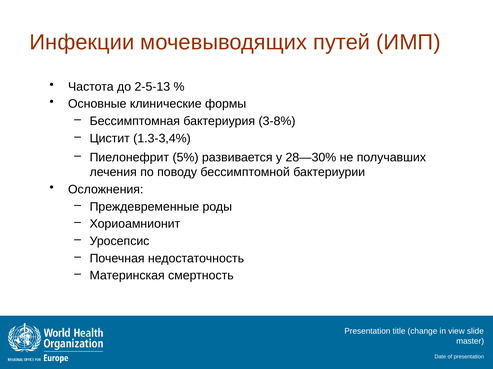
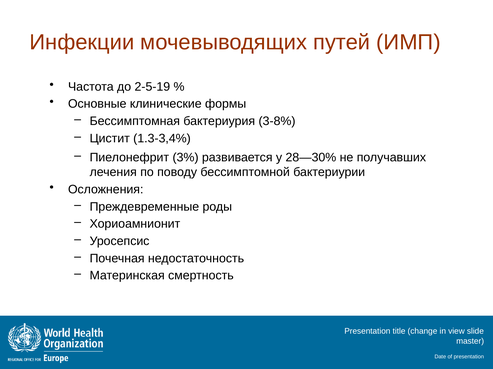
2-5-13: 2-5-13 -> 2-5-19
5%: 5% -> 3%
